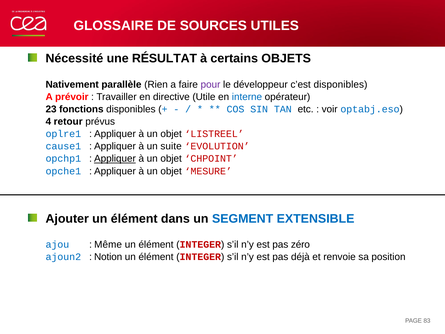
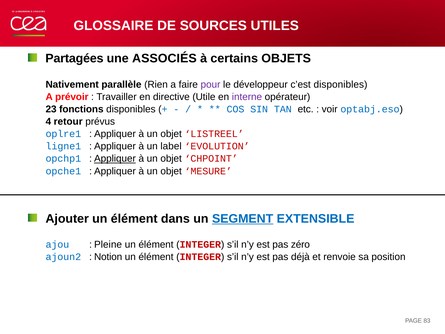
Nécessité: Nécessité -> Partagées
RÉSULTAT: RÉSULTAT -> ASSOCIÉS
interne colour: blue -> purple
cause1: cause1 -> ligne1
suite: suite -> label
SEGMENT underline: none -> present
Même: Même -> Pleine
